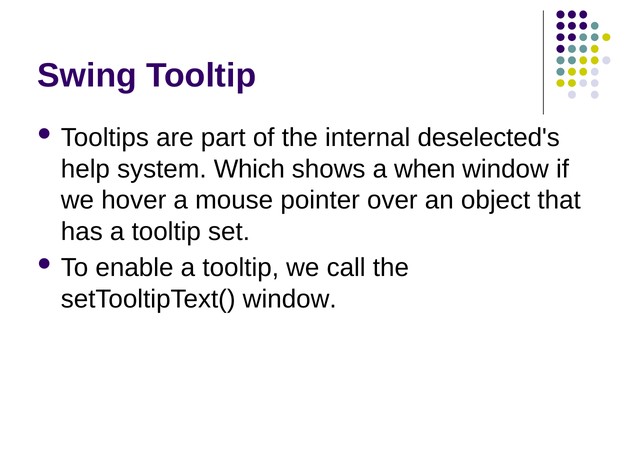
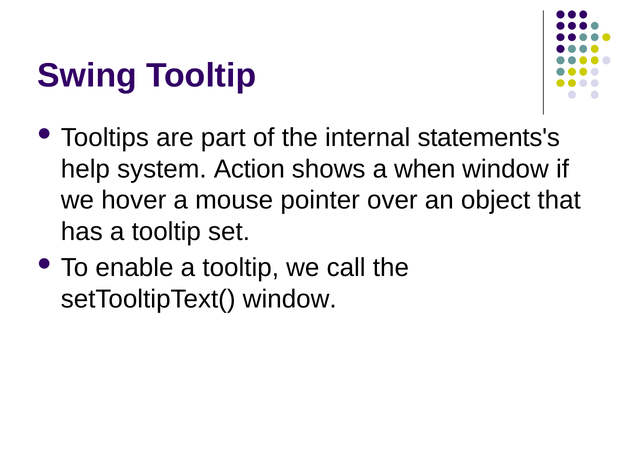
deselected's: deselected's -> statements's
Which: Which -> Action
